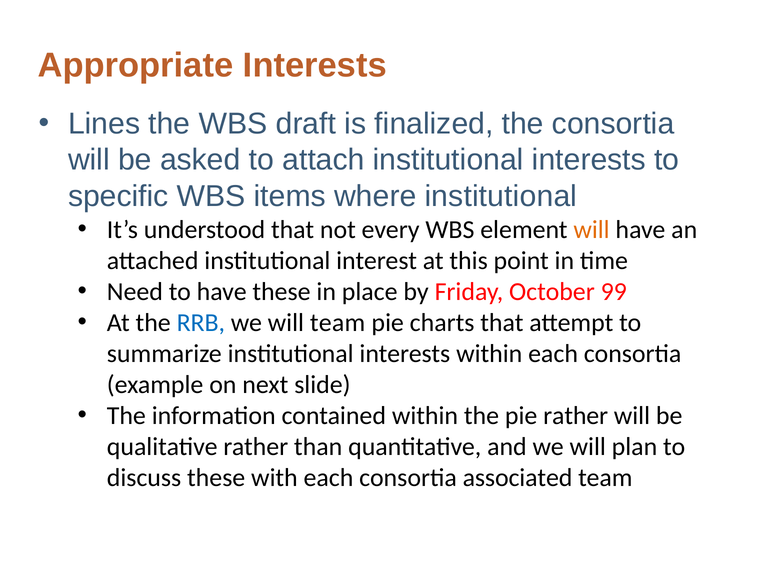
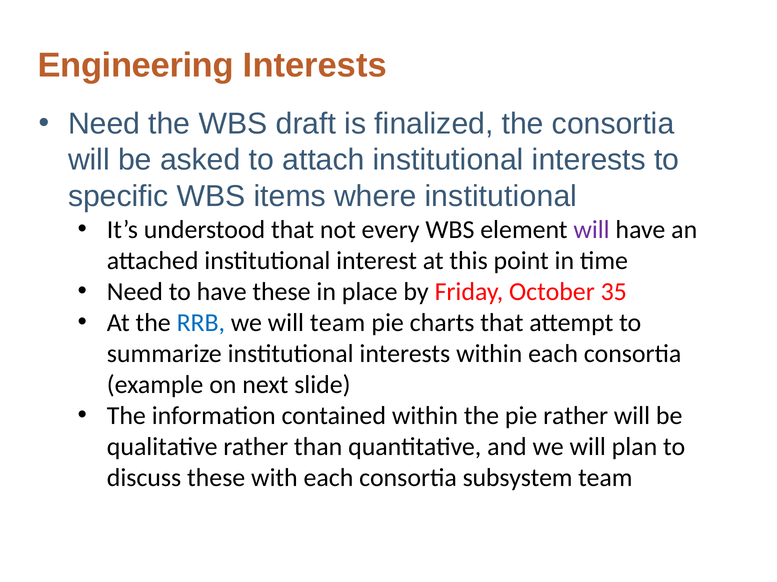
Appropriate: Appropriate -> Engineering
Lines at (104, 124): Lines -> Need
will at (592, 230) colour: orange -> purple
99: 99 -> 35
associated: associated -> subsystem
